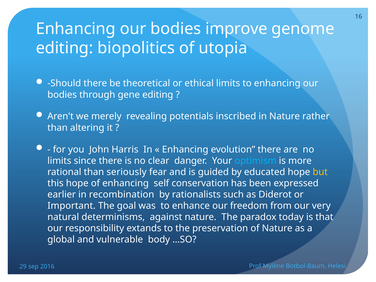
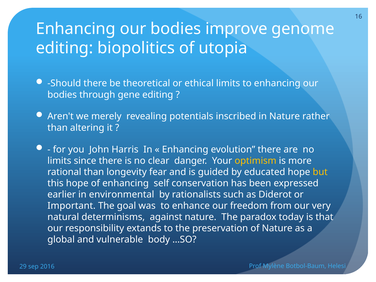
optimism colour: light blue -> yellow
seriously: seriously -> longevity
recombination: recombination -> environmental
